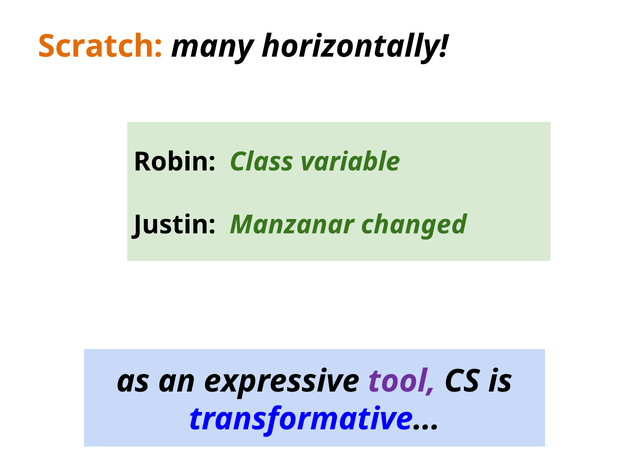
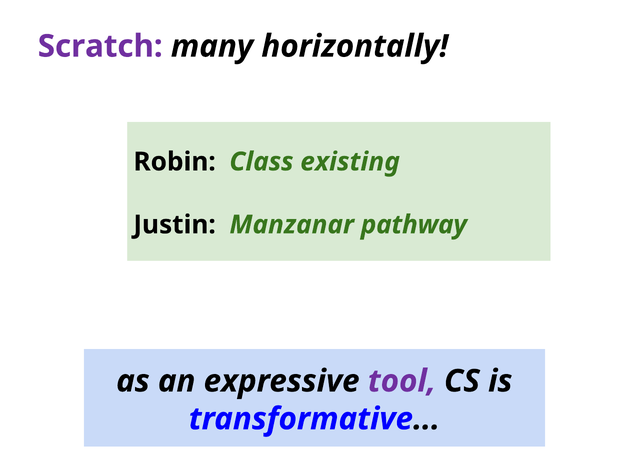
Scratch colour: orange -> purple
variable: variable -> existing
changed: changed -> pathway
